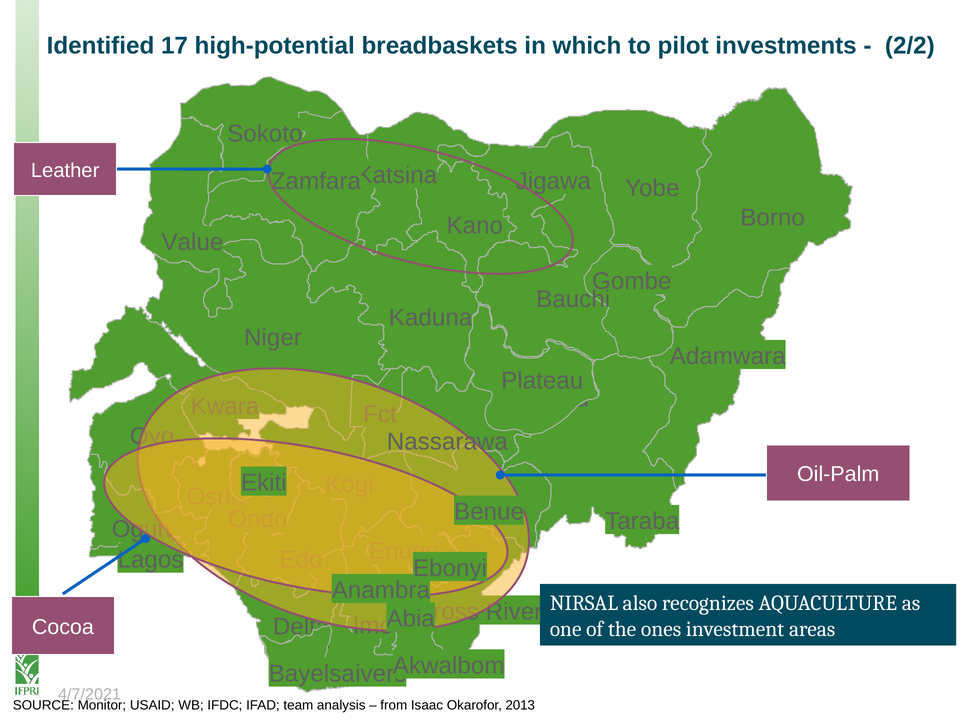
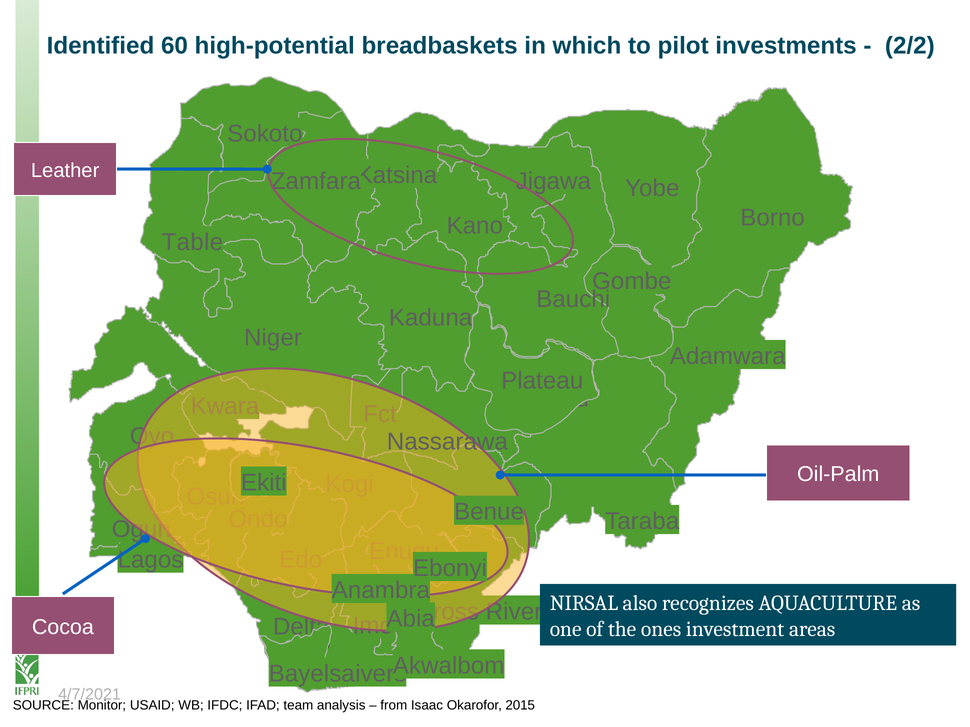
17: 17 -> 60
Value: Value -> Table
2013: 2013 -> 2015
